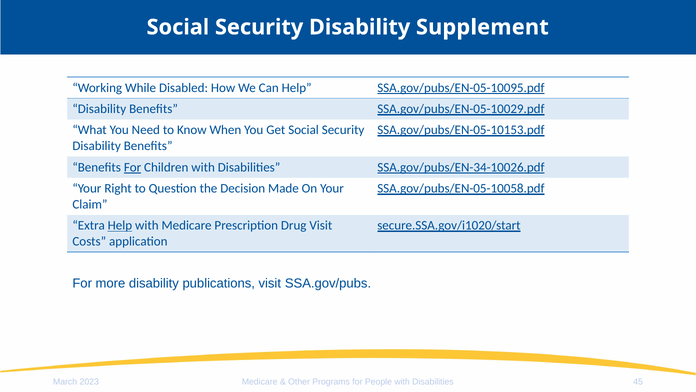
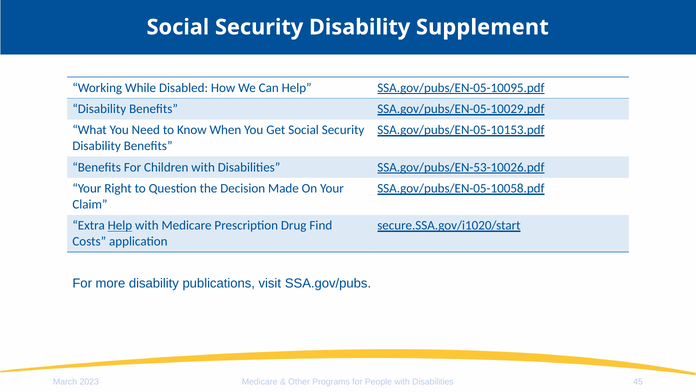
For at (133, 167) underline: present -> none
SSA.gov/pubs/EN-34-10026.pdf: SSA.gov/pubs/EN-34-10026.pdf -> SSA.gov/pubs/EN-53-10026.pdf
Drug Visit: Visit -> Find
